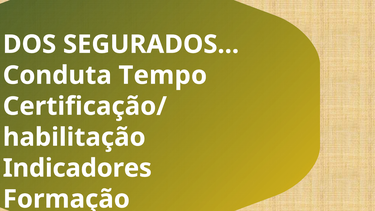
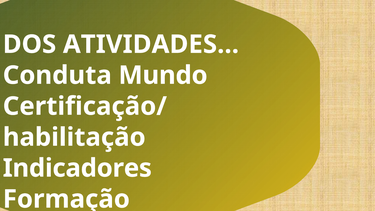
SEGURADOS: SEGURADOS -> ATIVIDADES
Tempo: Tempo -> Mundo
